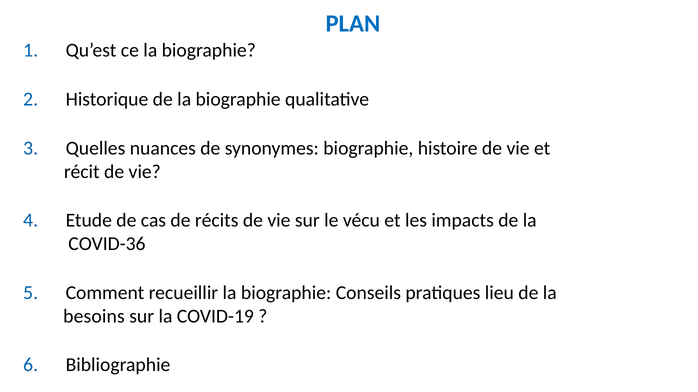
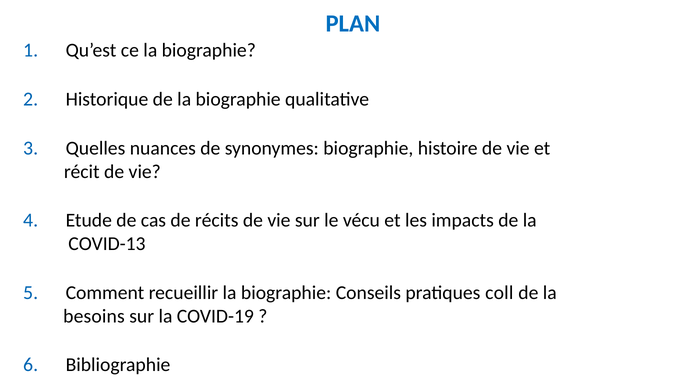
COVID-36: COVID-36 -> COVID-13
lieu: lieu -> coll
